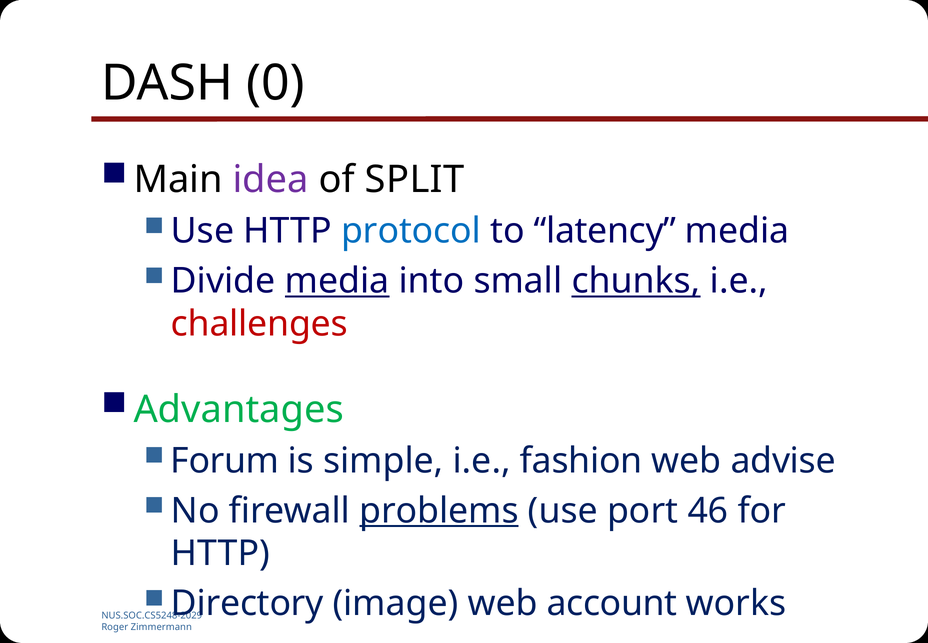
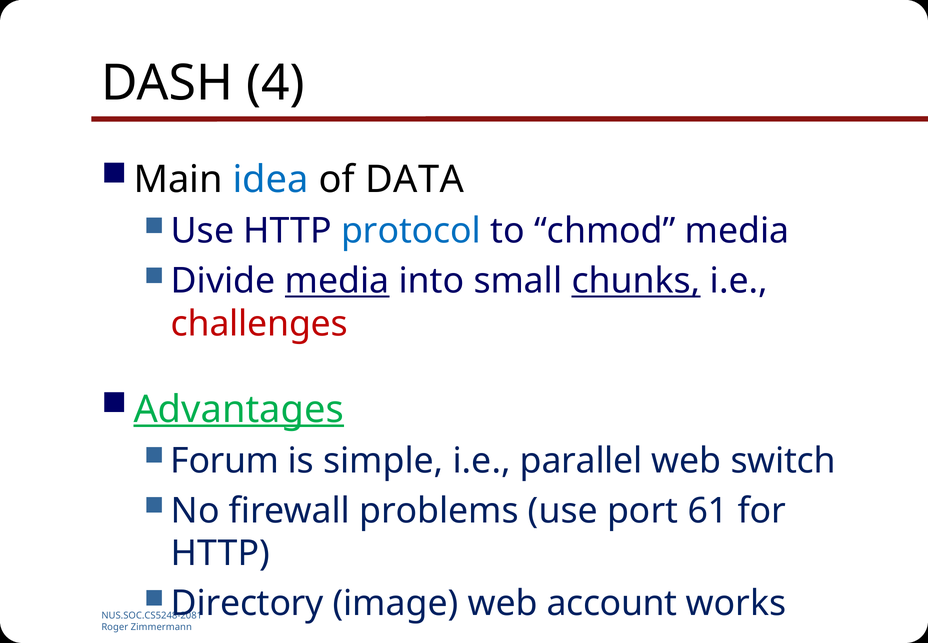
0: 0 -> 4
idea colour: purple -> blue
SPLIT: SPLIT -> DATA
latency: latency -> chmod
Advantages underline: none -> present
fashion: fashion -> parallel
advise: advise -> switch
problems underline: present -> none
46: 46 -> 61
NUS.SOC.CS5248-2029: NUS.SOC.CS5248-2029 -> NUS.SOC.CS5248-2081
